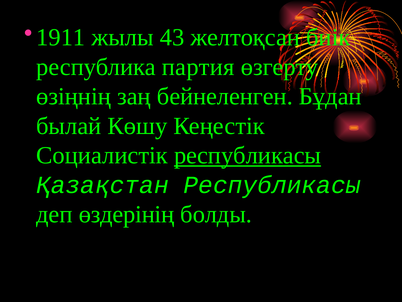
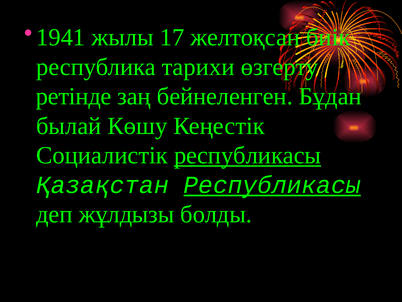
1911: 1911 -> 1941
43: 43 -> 17
партия: партия -> тарихи
өзіңнің: өзіңнің -> ретінде
Республикасы at (272, 185) underline: none -> present
өздерінің: өздерінің -> жұлдызы
